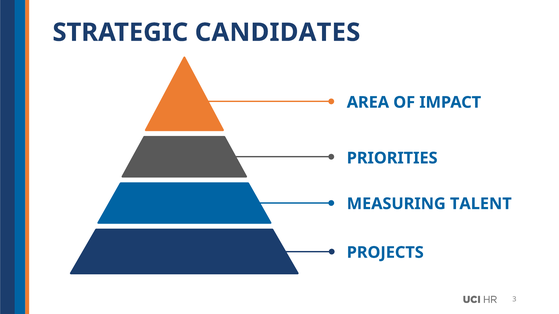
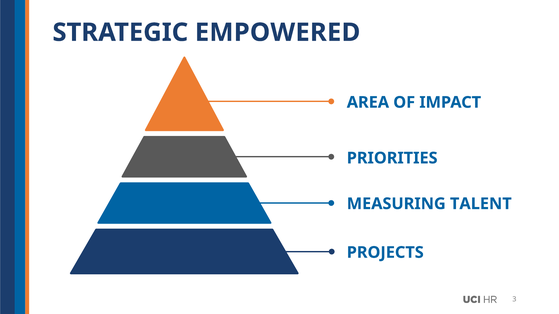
CANDIDATES: CANDIDATES -> EMPOWERED
